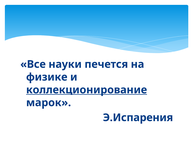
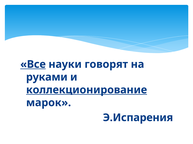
Все underline: none -> present
печется: печется -> говорят
физике: физике -> руками
